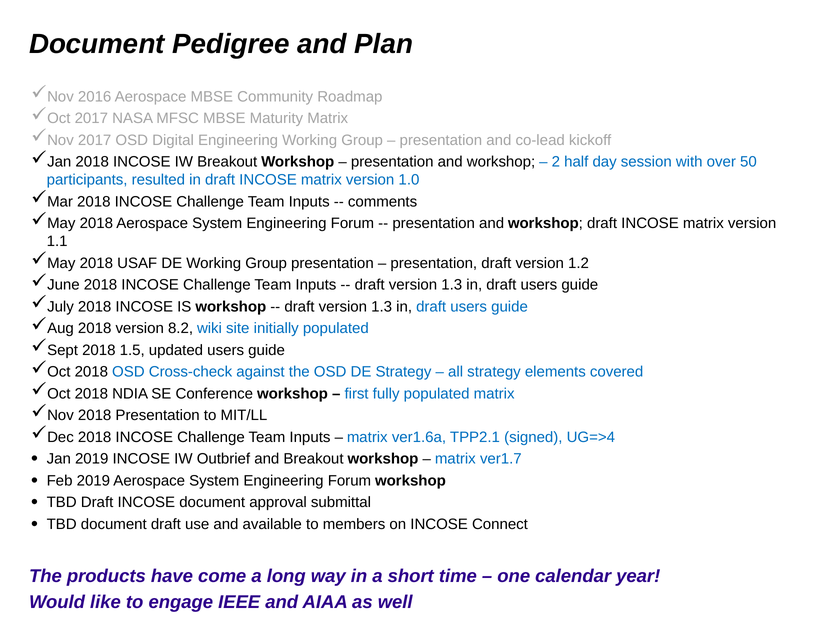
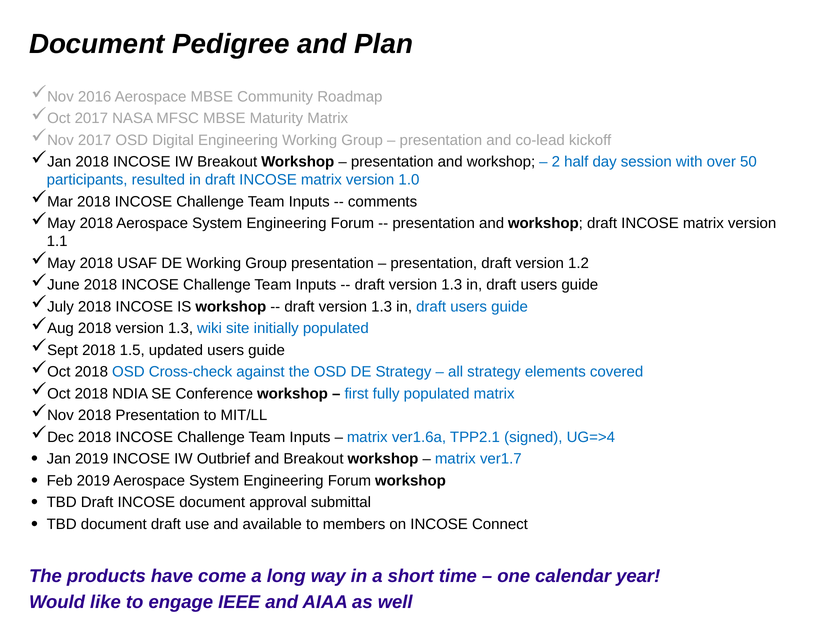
2018 version 8.2: 8.2 -> 1.3
